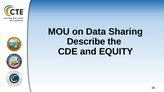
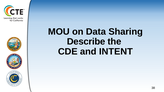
EQUITY: EQUITY -> INTENT
